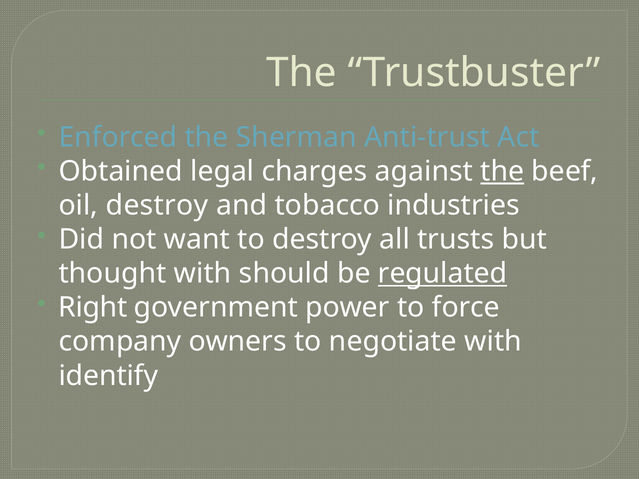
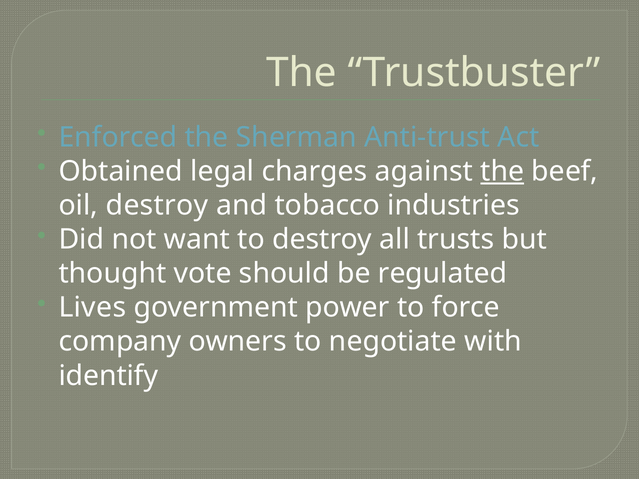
thought with: with -> vote
regulated underline: present -> none
Right: Right -> Lives
